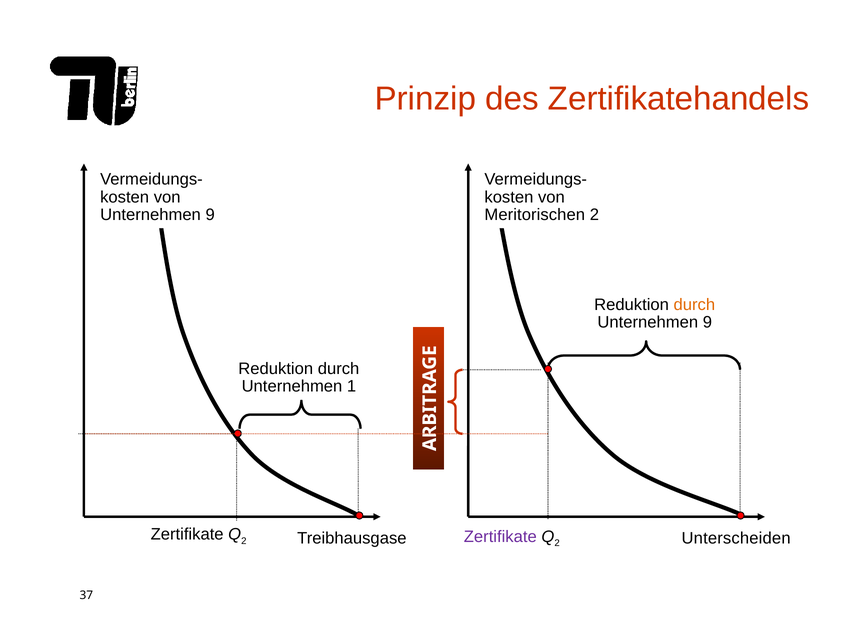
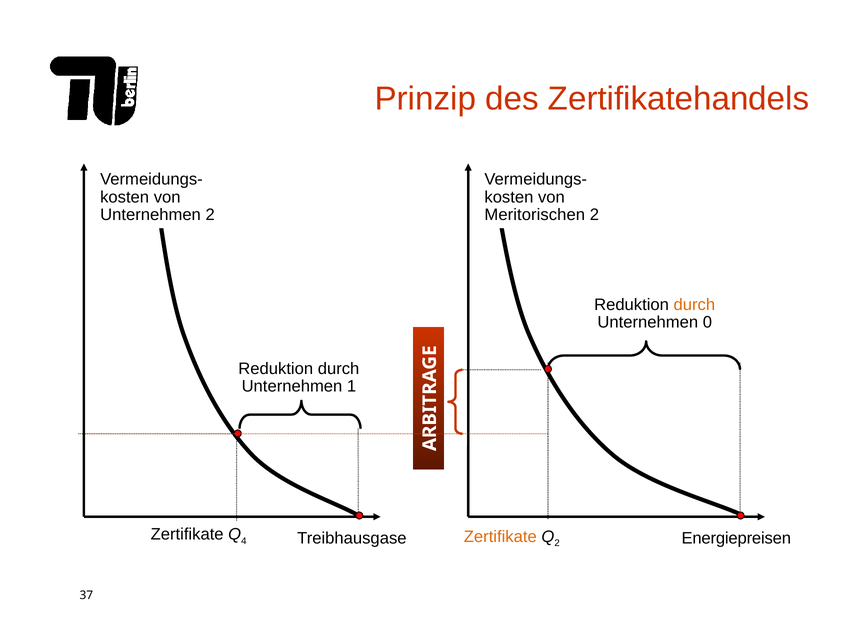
9 at (210, 215): 9 -> 2
9 at (707, 323): 9 -> 0
2 at (244, 541): 2 -> 4
Zertifikate at (500, 537) colour: purple -> orange
Unterscheiden: Unterscheiden -> Energiepreisen
